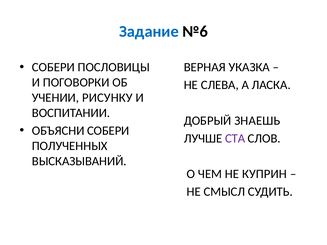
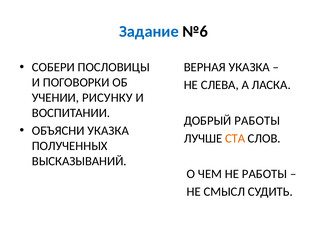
ДОБРЫЙ ЗНАЕШЬ: ЗНАЕШЬ -> РАБОТЫ
ОБЪЯСНИ СОБЕРИ: СОБЕРИ -> УКАЗКА
СТА colour: purple -> orange
НЕ КУПРИН: КУПРИН -> РАБОТЫ
